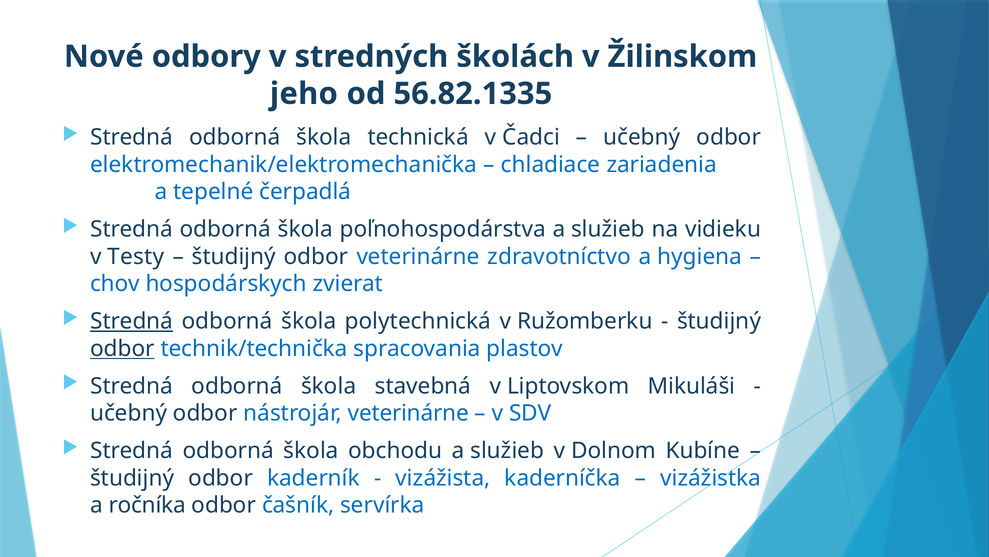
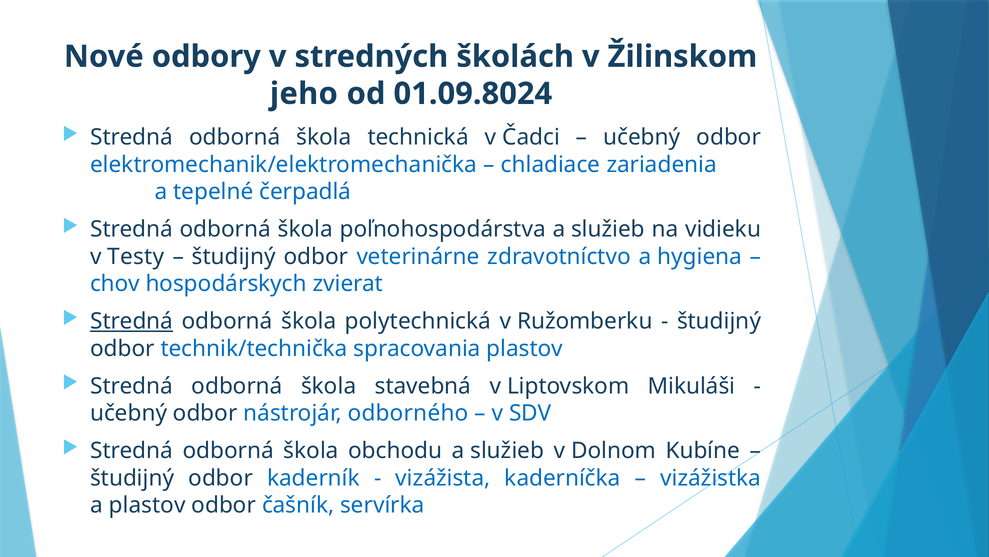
56.82.1335: 56.82.1335 -> 01.09.8024
odbor at (122, 348) underline: present -> none
nástrojár veterinárne: veterinárne -> odborného
a ročníka: ročníka -> plastov
